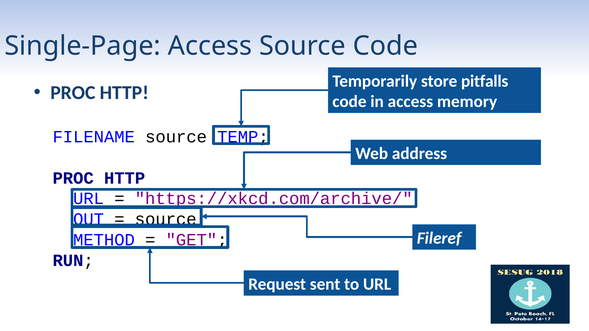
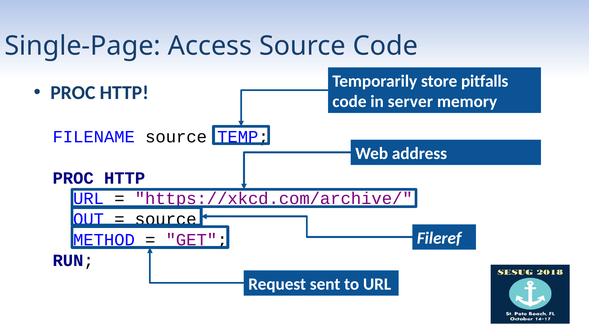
in access: access -> server
